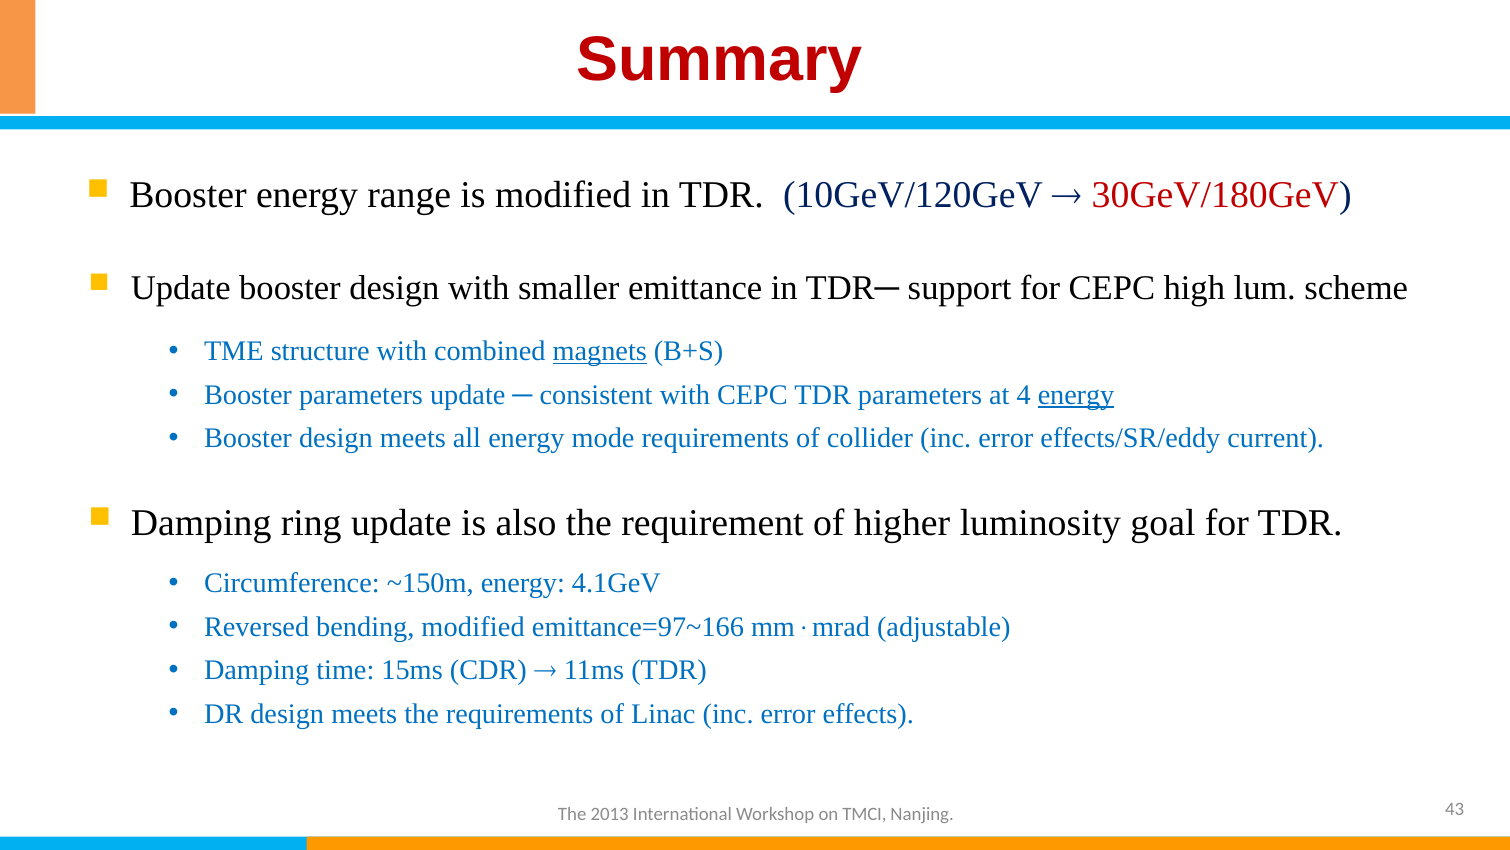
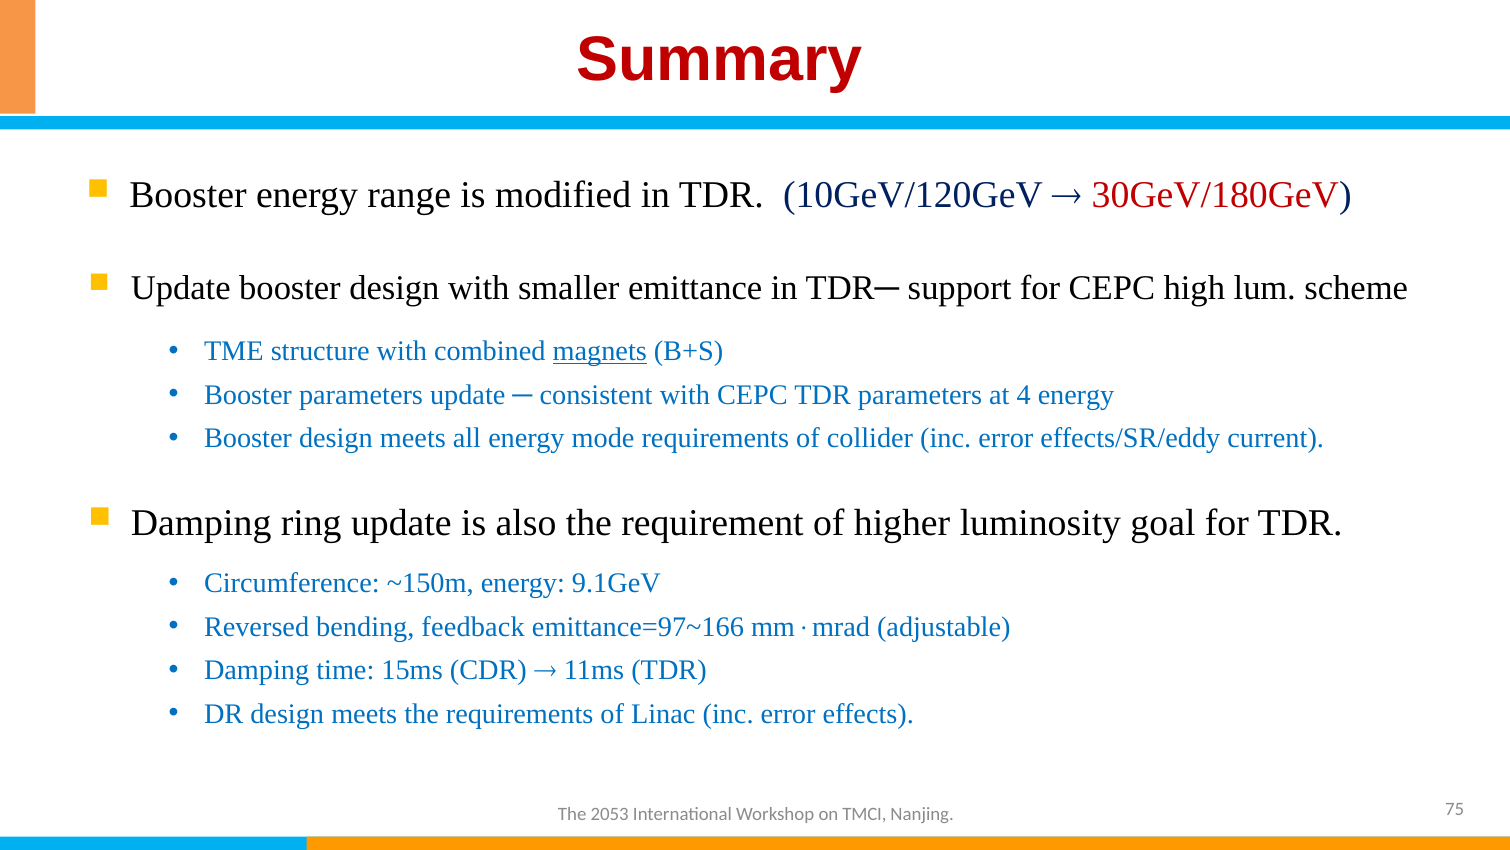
energy at (1076, 395) underline: present -> none
4.1GeV: 4.1GeV -> 9.1GeV
bending modified: modified -> feedback
2013: 2013 -> 2053
43: 43 -> 75
